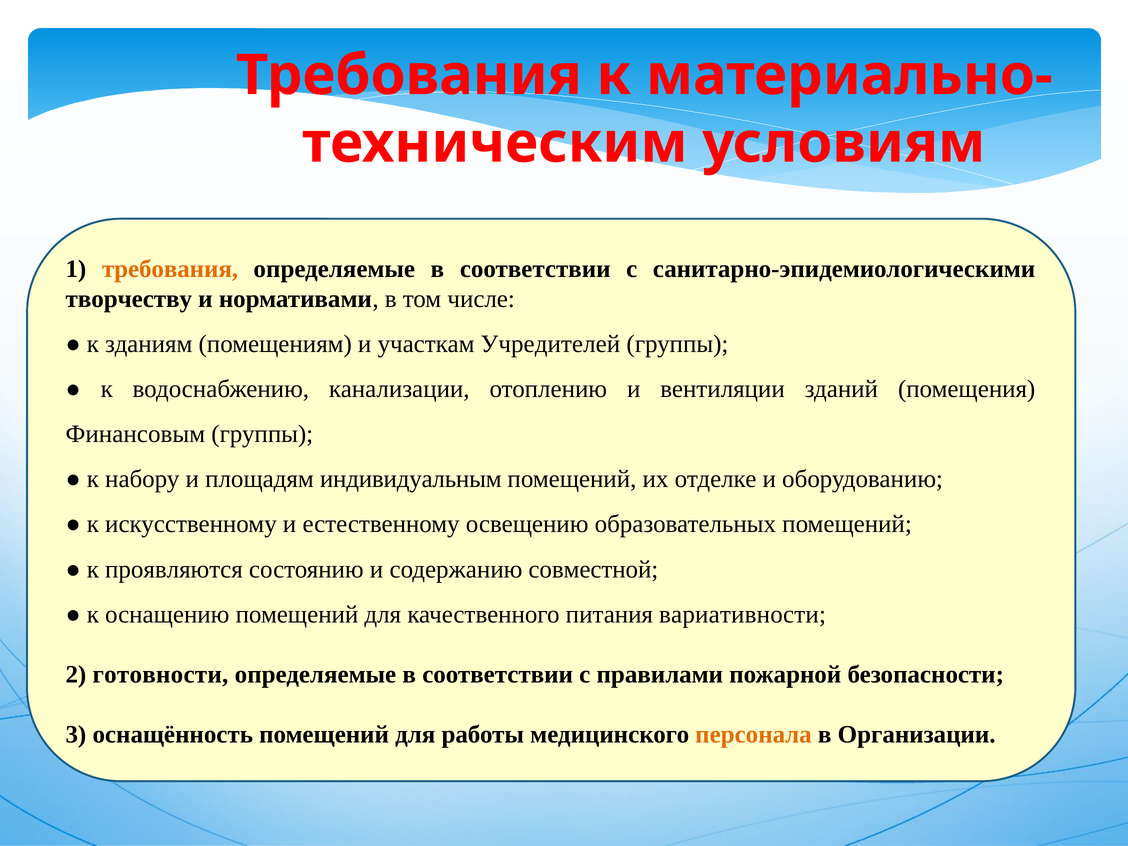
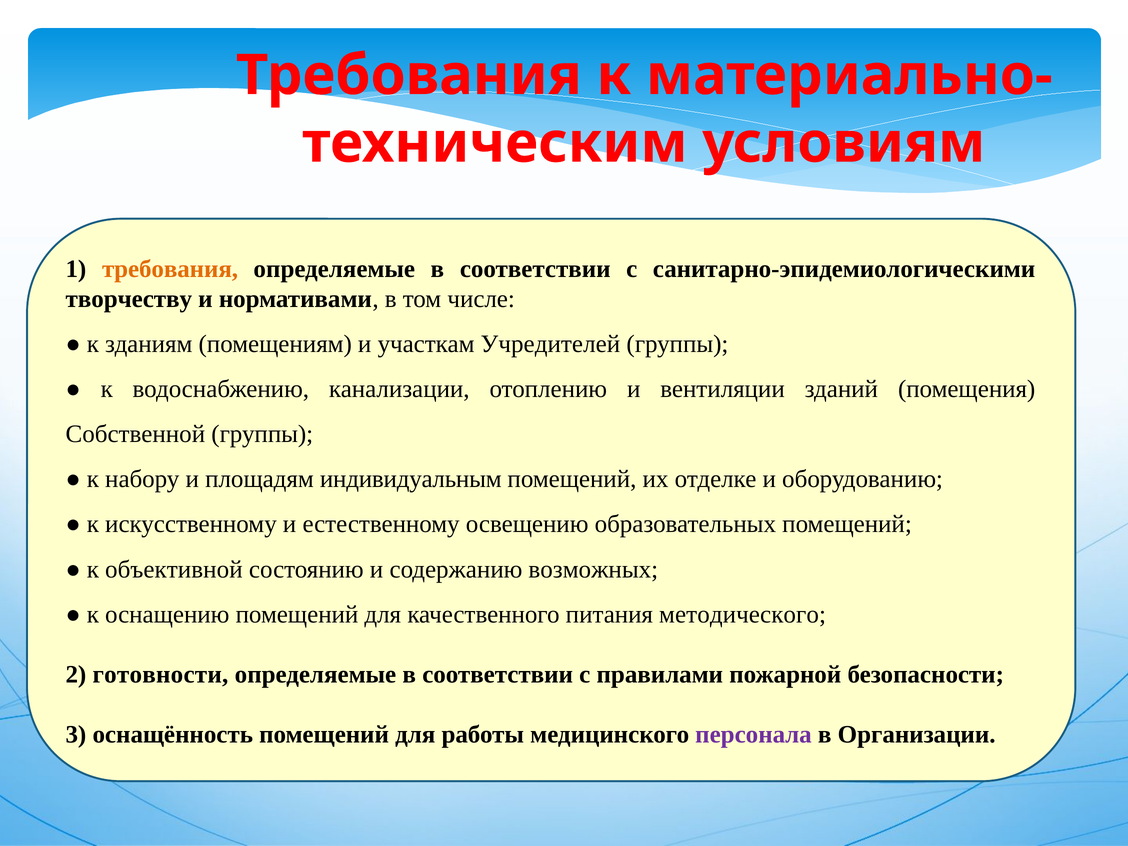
Финансовым: Финансовым -> Собственной
проявляются: проявляются -> объективной
совместной: совместной -> возможных
вариативности: вариативности -> методического
персонала colour: orange -> purple
